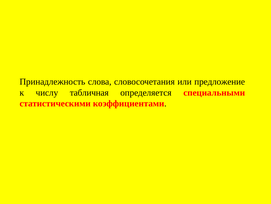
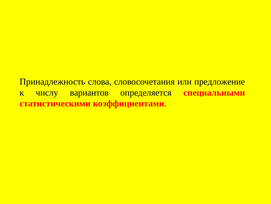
табличная: табличная -> вариантов
